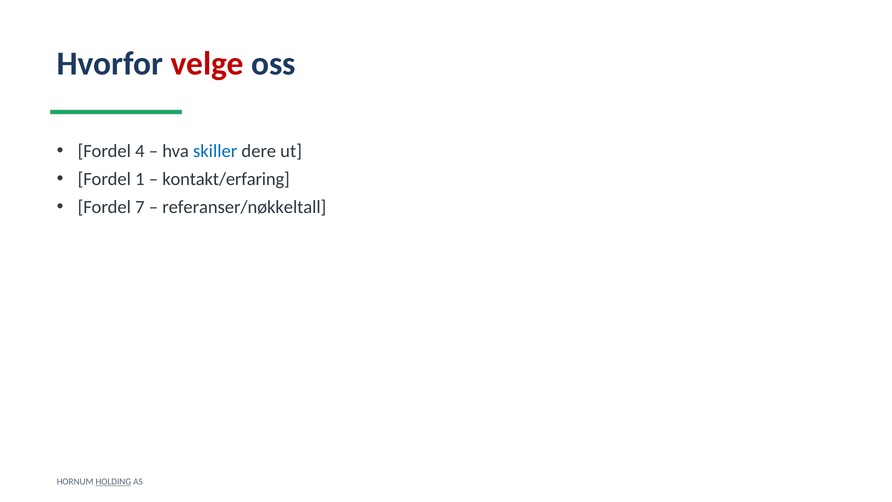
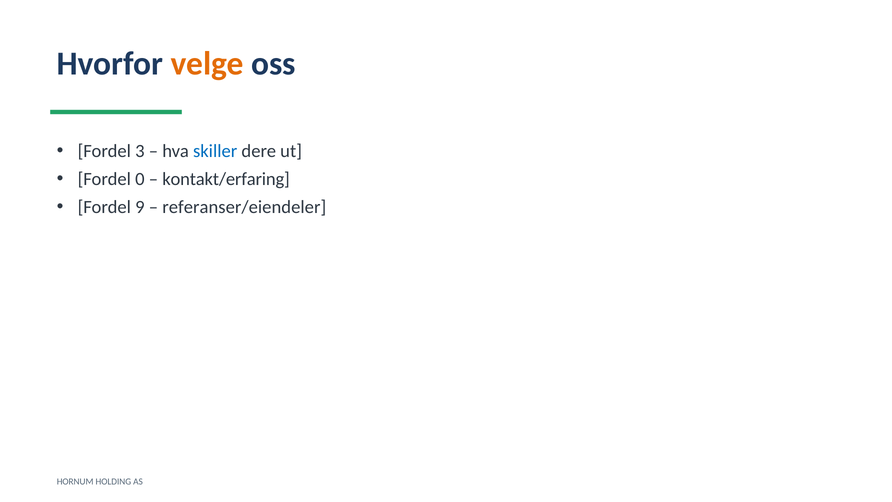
velge colour: red -> orange
4: 4 -> 3
1: 1 -> 0
7: 7 -> 9
referanser/nøkkeltall: referanser/nøkkeltall -> referanser/eiendeler
HOLDING underline: present -> none
